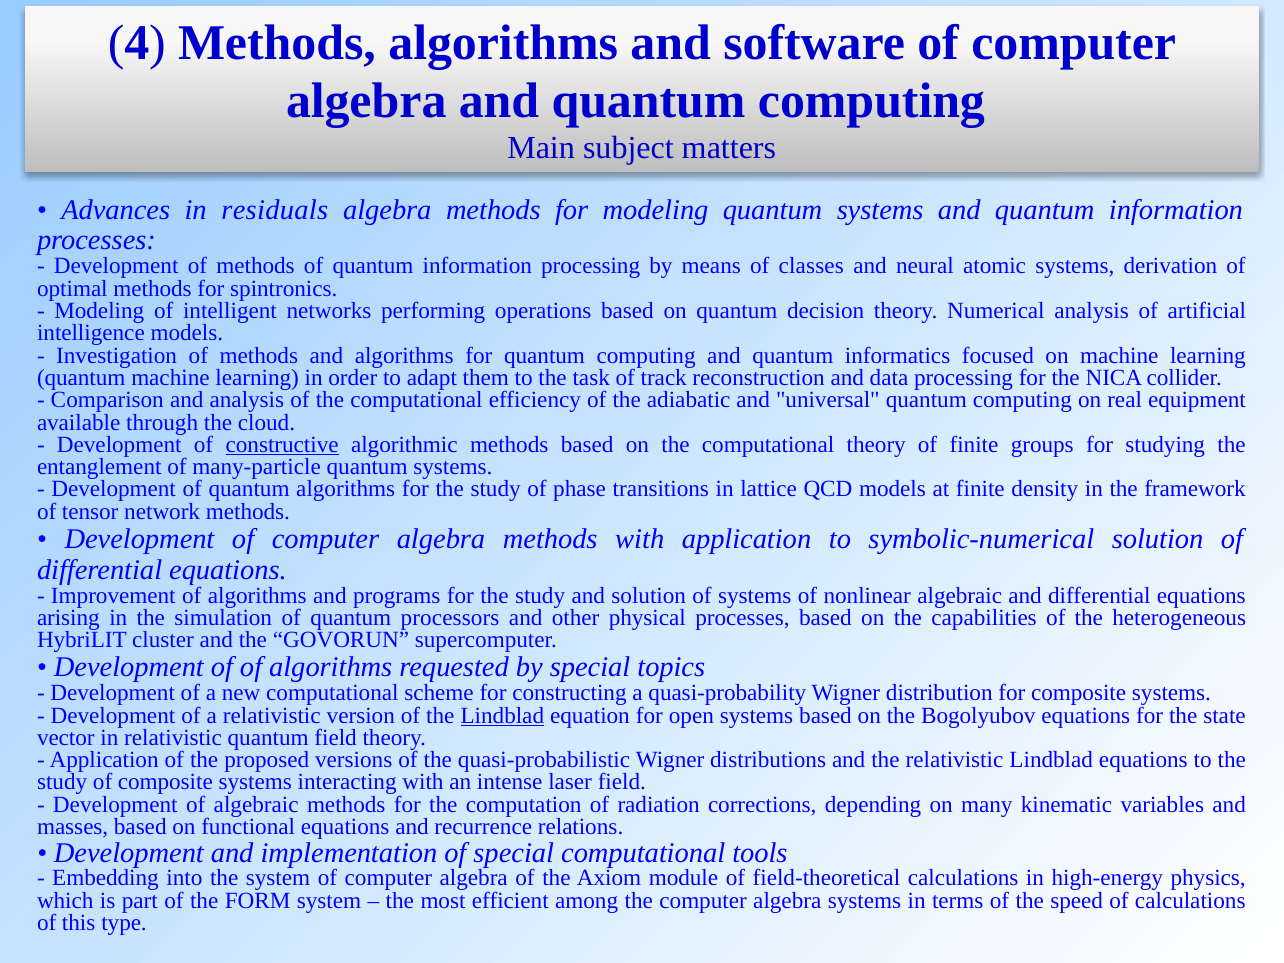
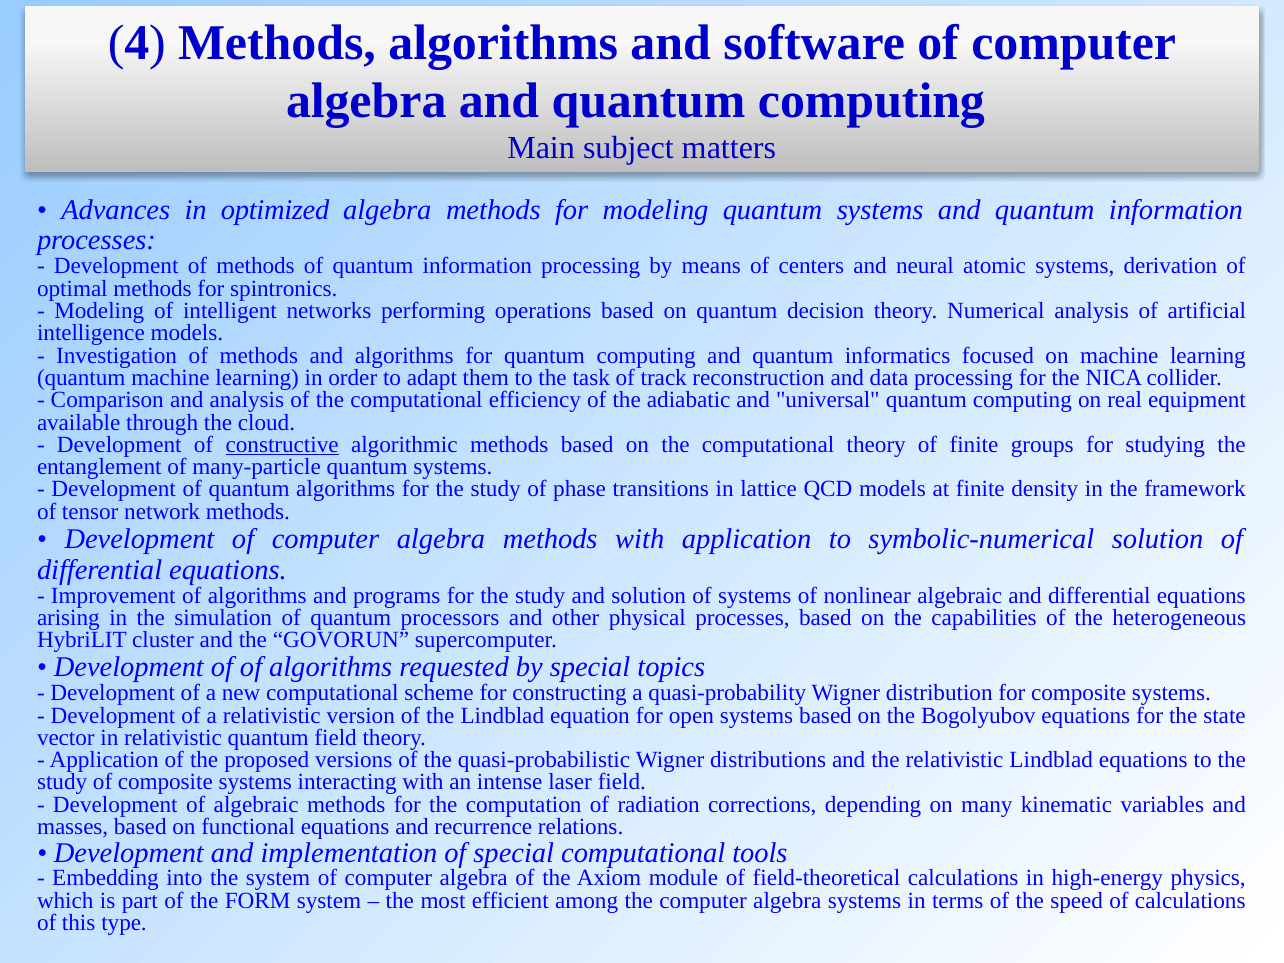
residuals: residuals -> optimized
classes: classes -> centers
Lindblad at (502, 715) underline: present -> none
